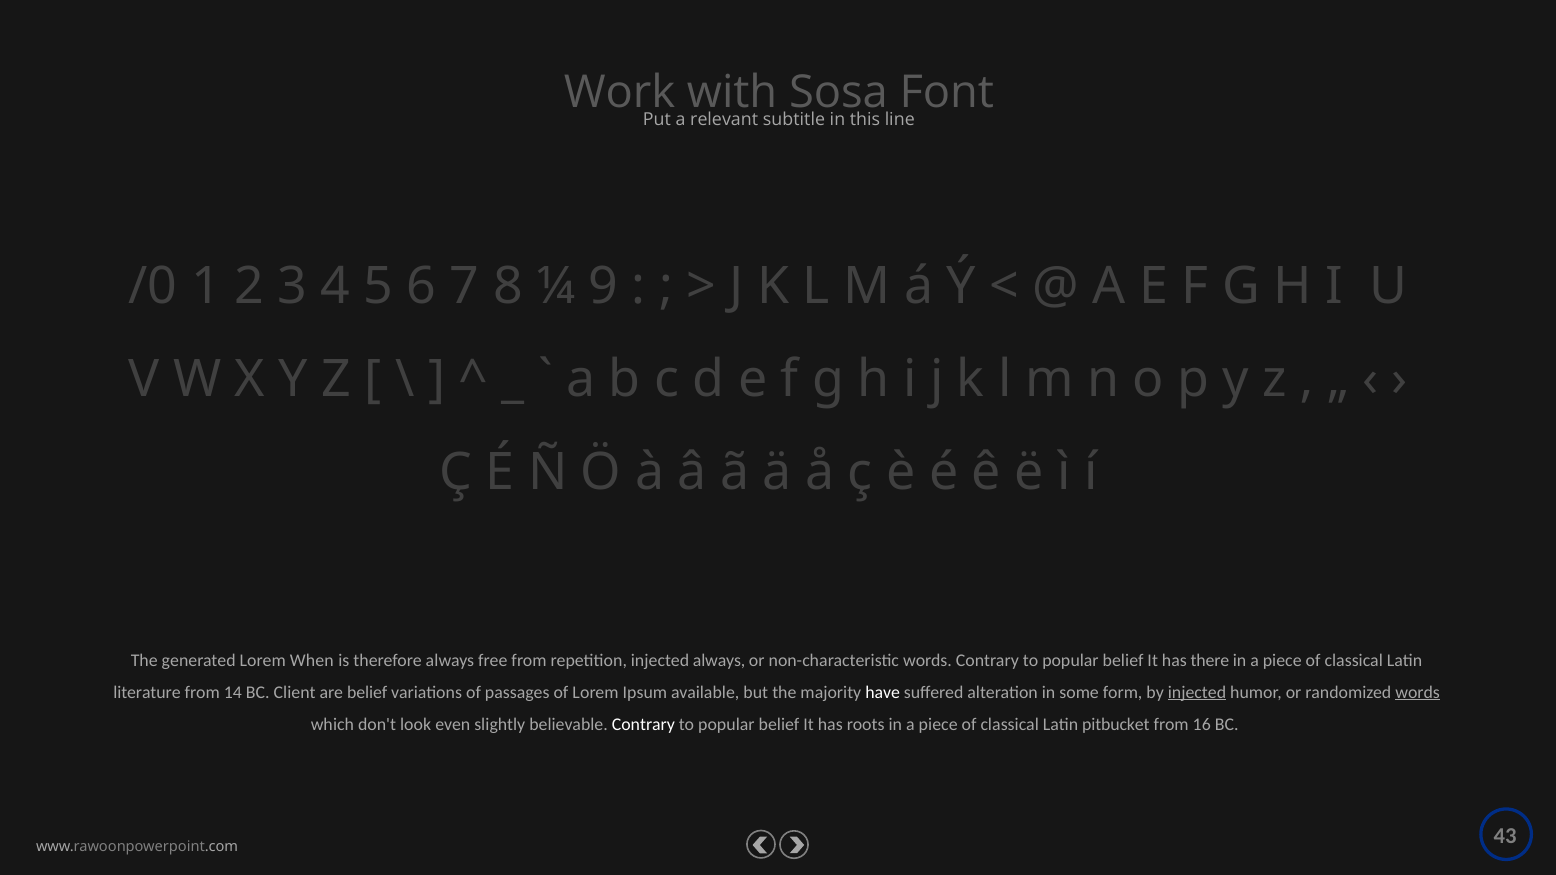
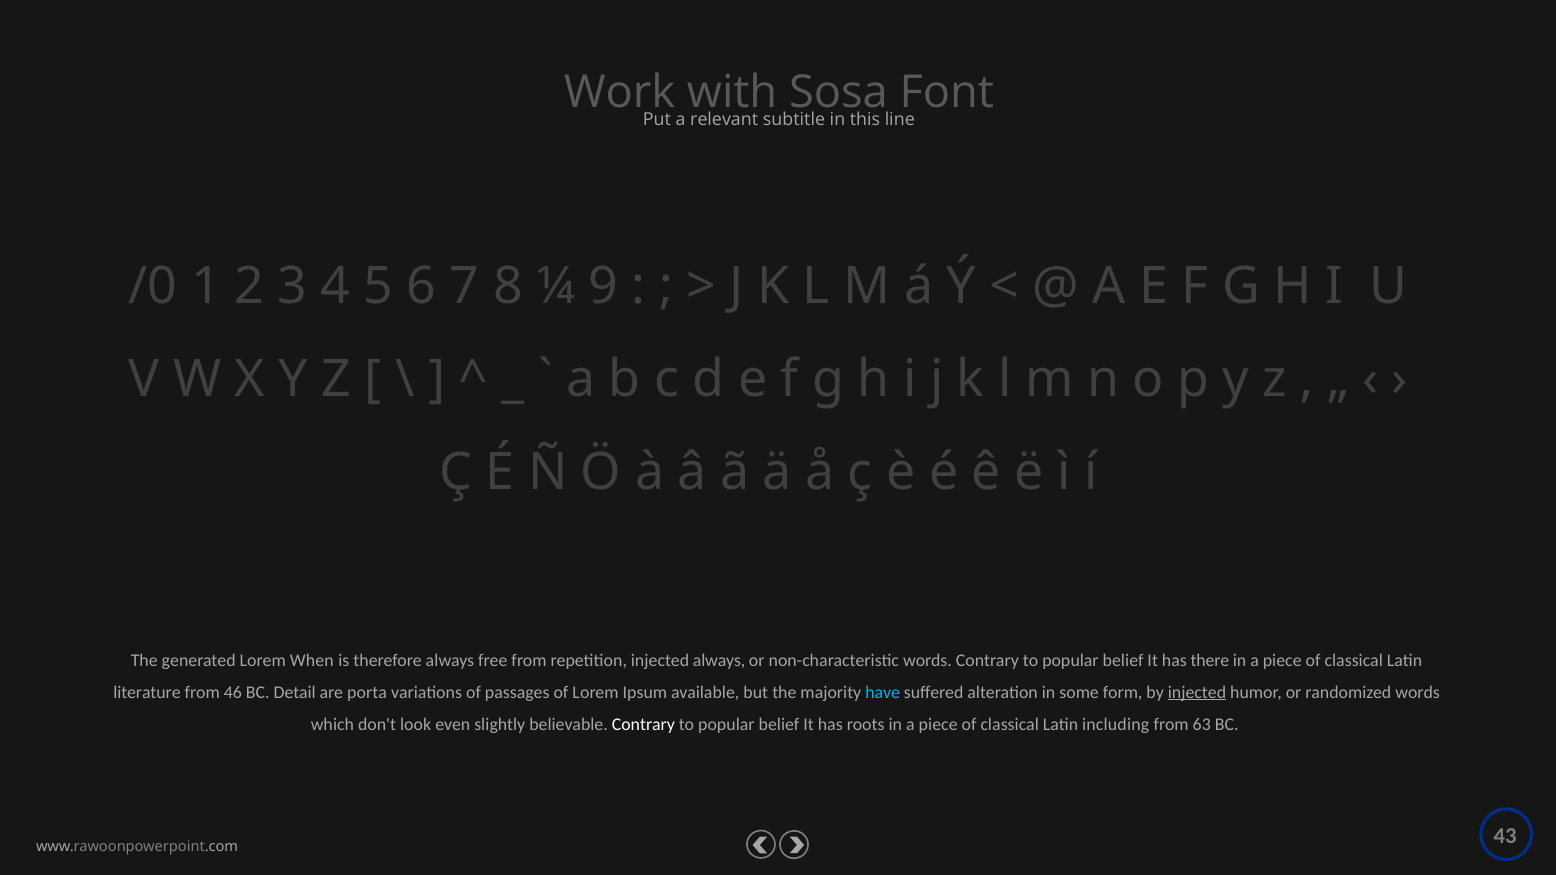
14: 14 -> 46
Client: Client -> Detail
are belief: belief -> porta
have colour: white -> light blue
words at (1418, 692) underline: present -> none
pitbucket: pitbucket -> including
16: 16 -> 63
